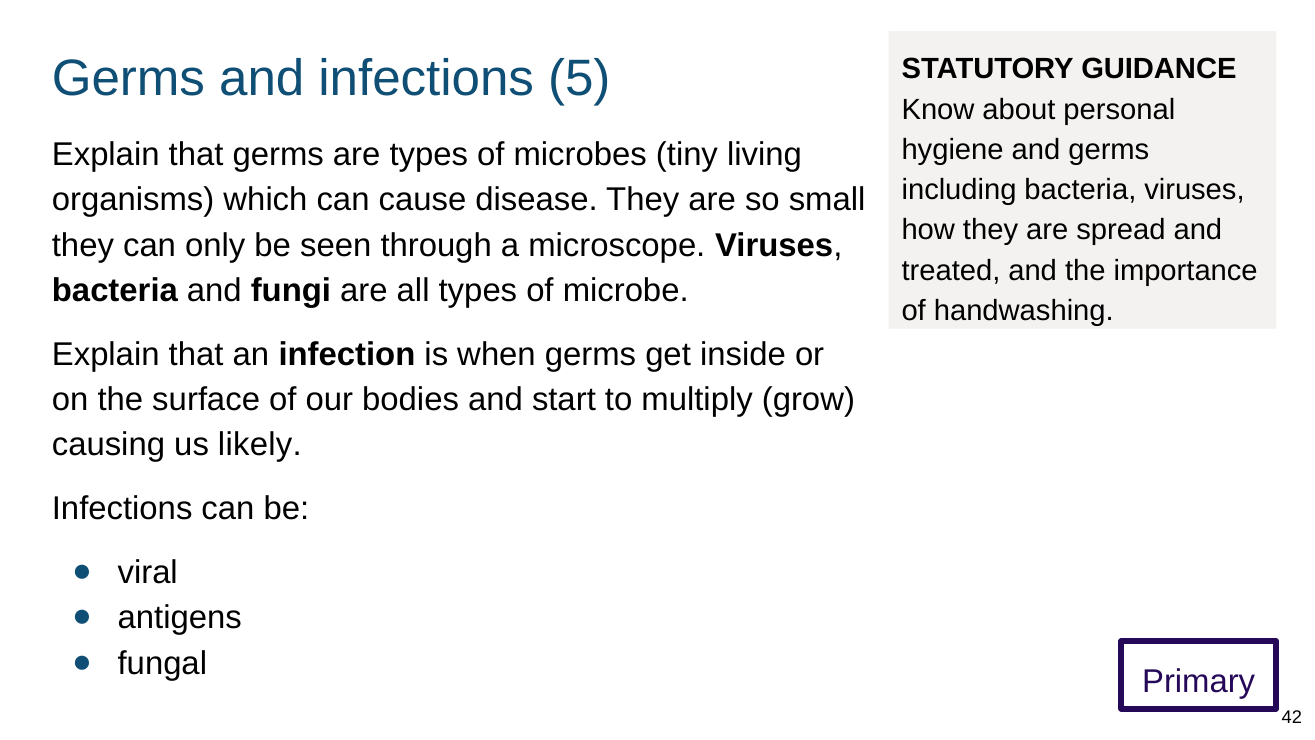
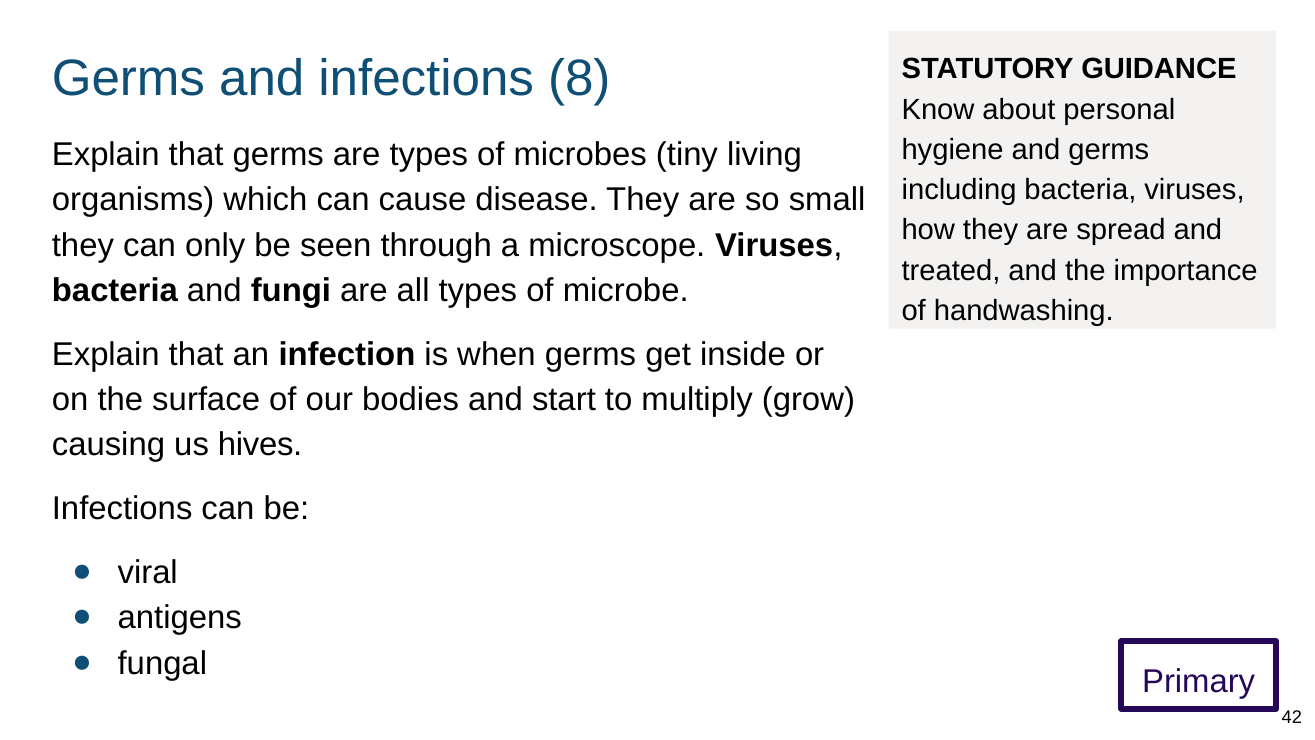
5: 5 -> 8
likely: likely -> hives
